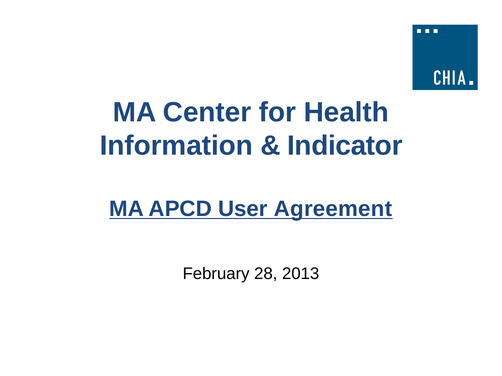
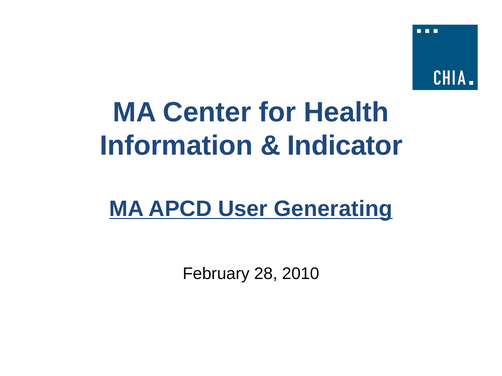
Agreement: Agreement -> Generating
2013: 2013 -> 2010
